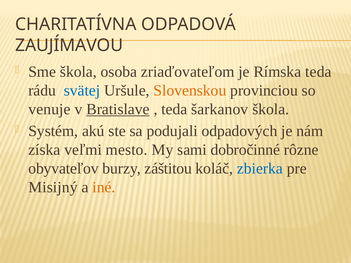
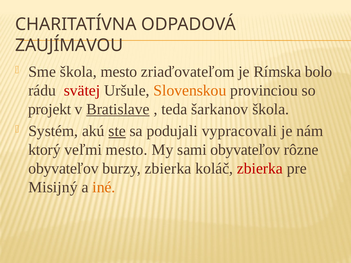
škola osoba: osoba -> mesto
Rímska teda: teda -> bolo
svätej colour: blue -> red
venuje: venuje -> projekt
ste underline: none -> present
odpadových: odpadových -> vypracovali
získa: získa -> ktorý
sami dobročinné: dobročinné -> obyvateľov
burzy záštitou: záštitou -> zbierka
zbierka at (260, 169) colour: blue -> red
